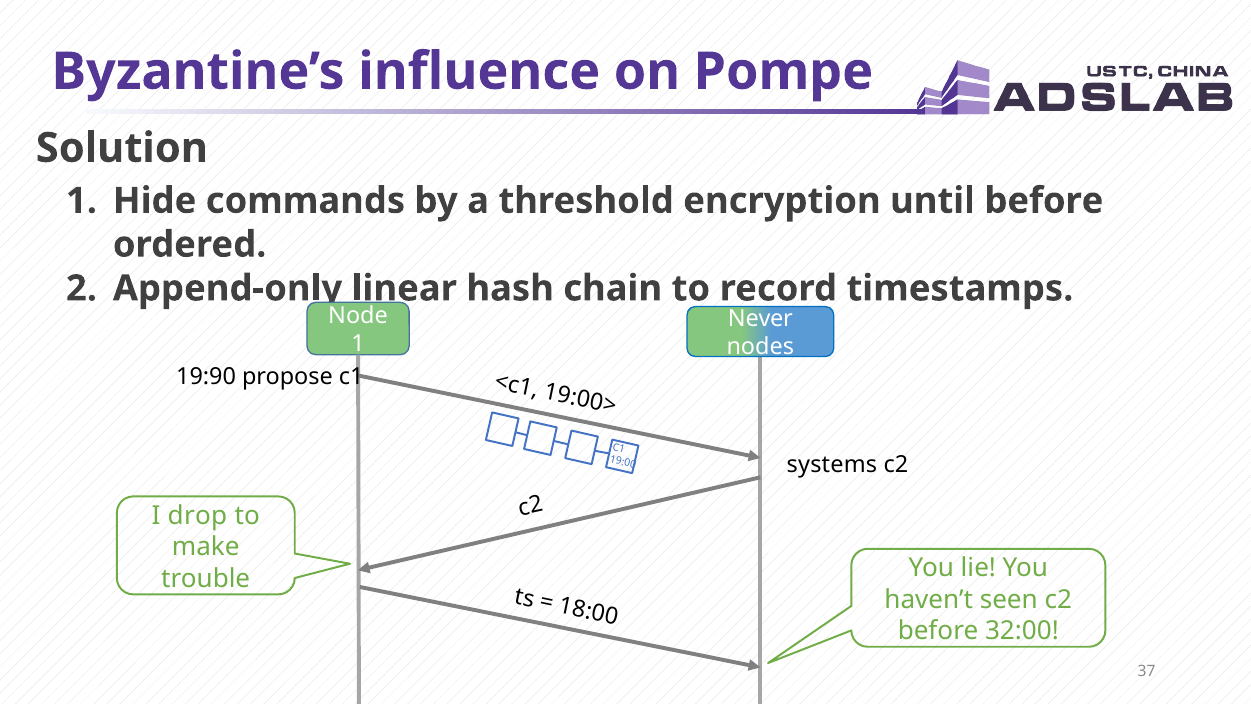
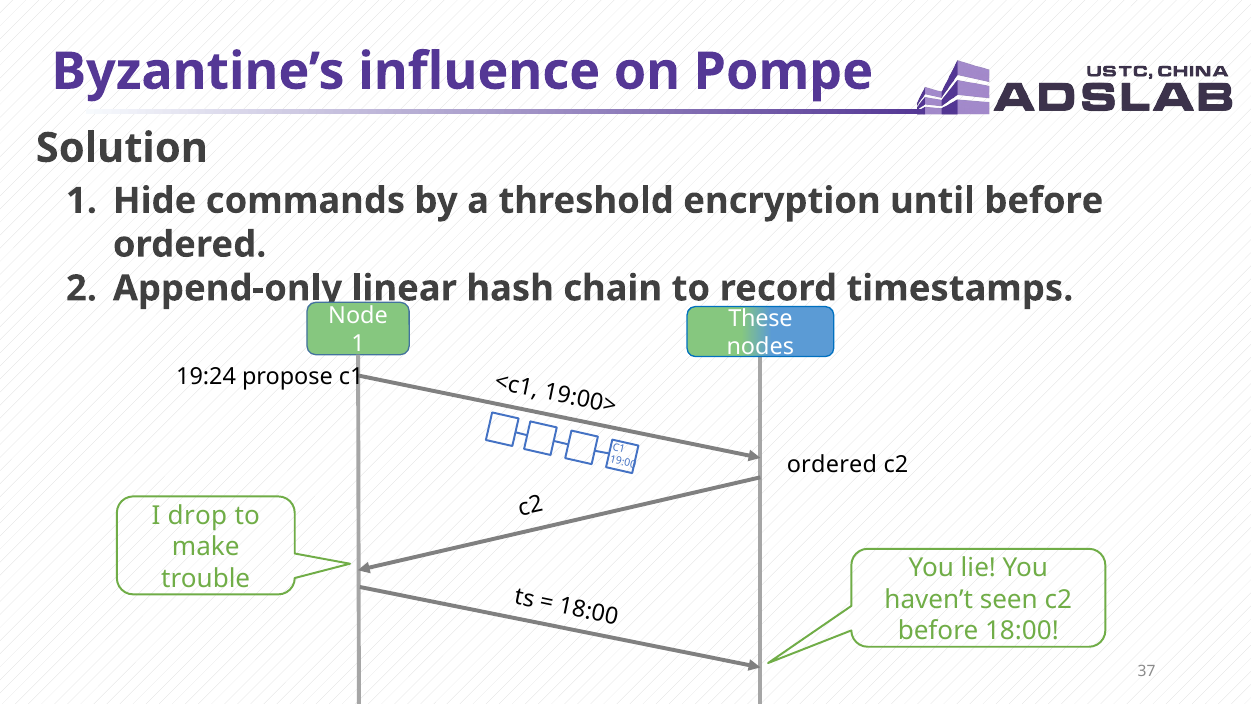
Never: Never -> These
19:90: 19:90 -> 19:24
19:00 systems: systems -> ordered
32:00: 32:00 -> 18:00
